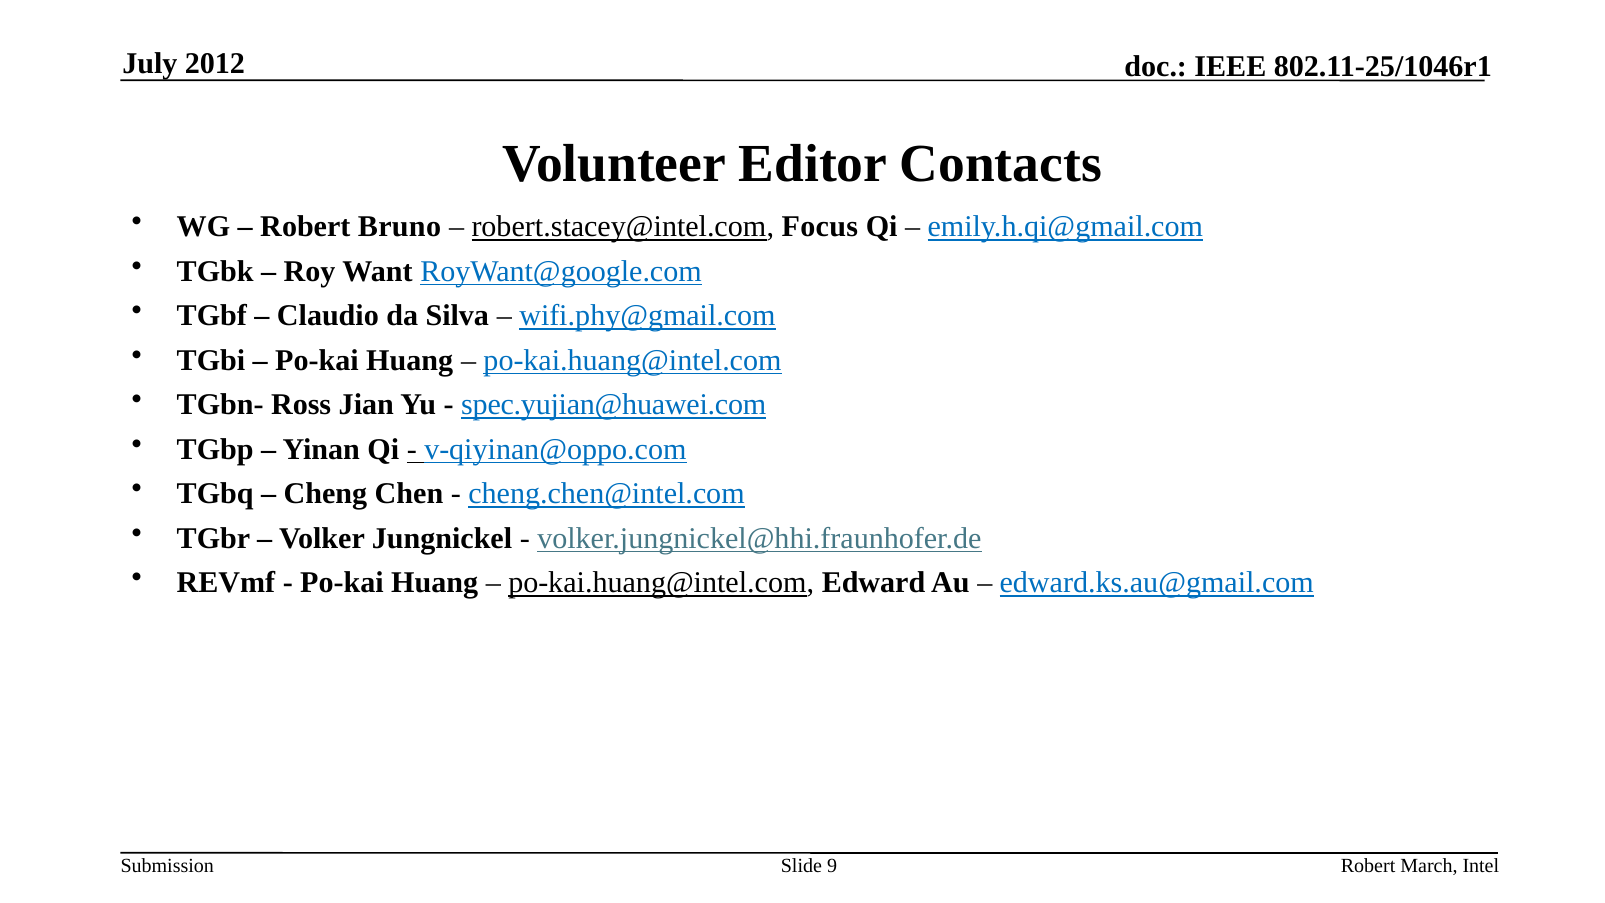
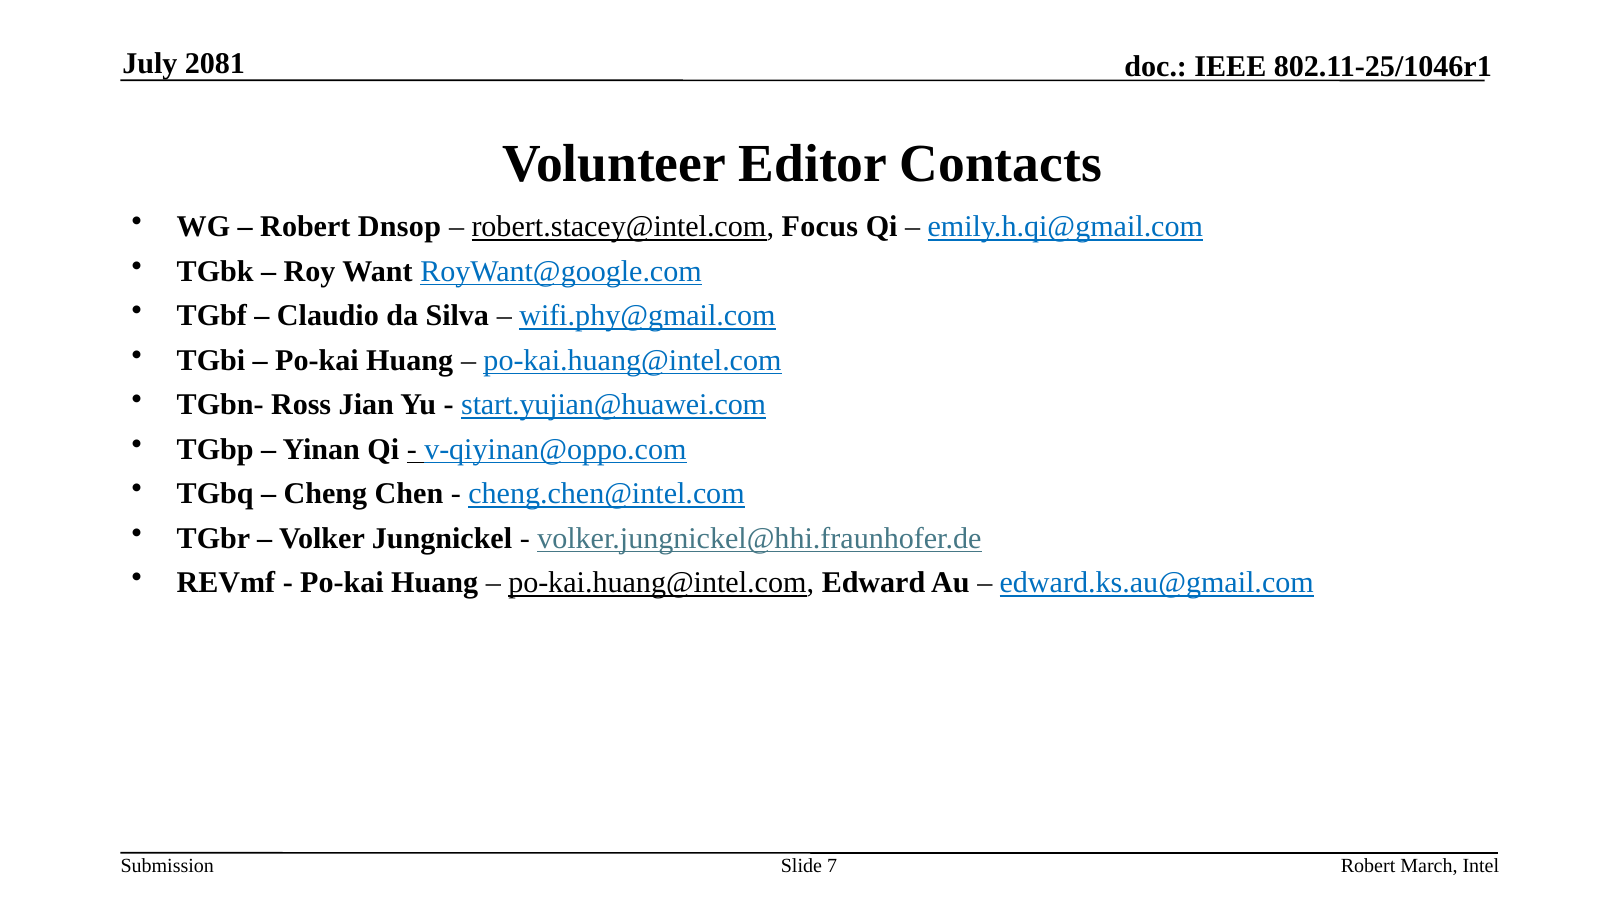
2012: 2012 -> 2081
Bruno: Bruno -> Dnsop
spec.yujian@huawei.com: spec.yujian@huawei.com -> start.yujian@huawei.com
9: 9 -> 7
